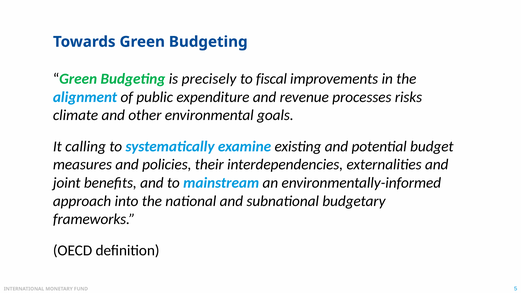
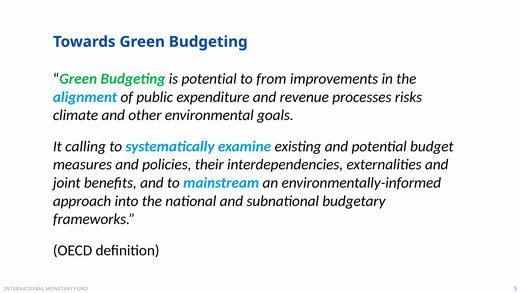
is precisely: precisely -> potential
fiscal: fiscal -> from
